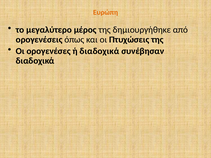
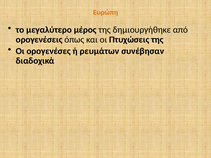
ή διαδοχικά: διαδοχικά -> ρευμάτων
